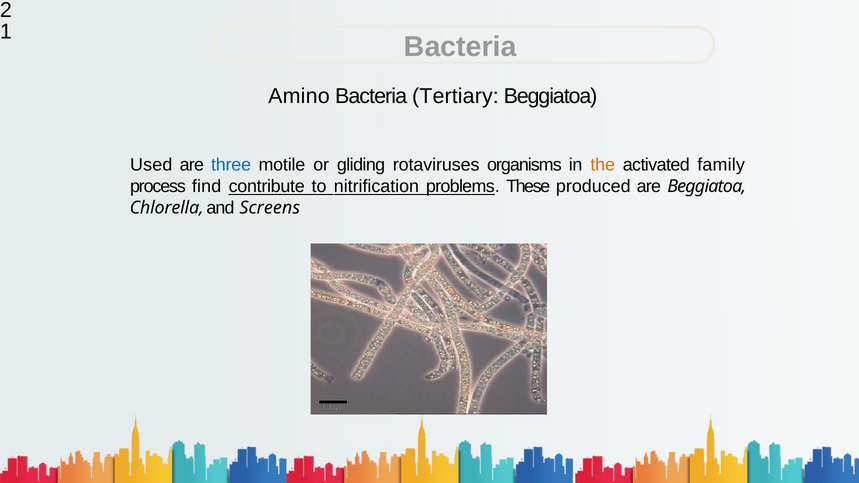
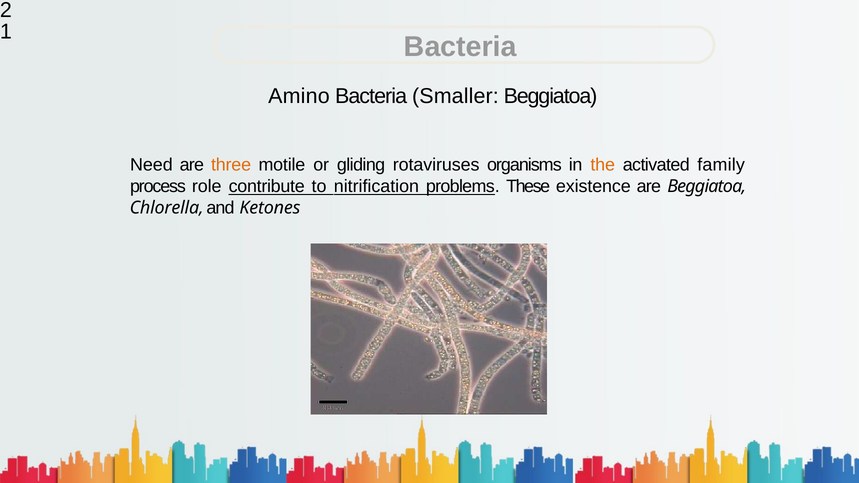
Tertiary: Tertiary -> Smaller
Used: Used -> Need
three colour: blue -> orange
find: find -> role
produced: produced -> existence
Screens: Screens -> Ketones
